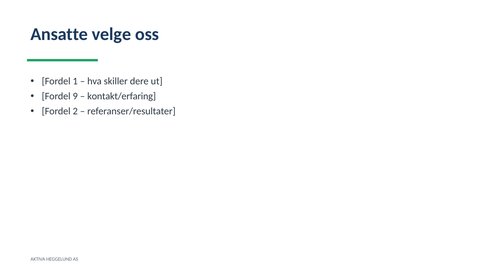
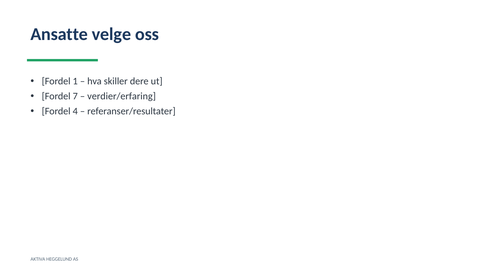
9: 9 -> 7
kontakt/erfaring: kontakt/erfaring -> verdier/erfaring
2: 2 -> 4
